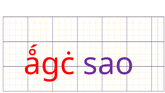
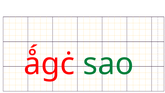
sao colour: purple -> green
